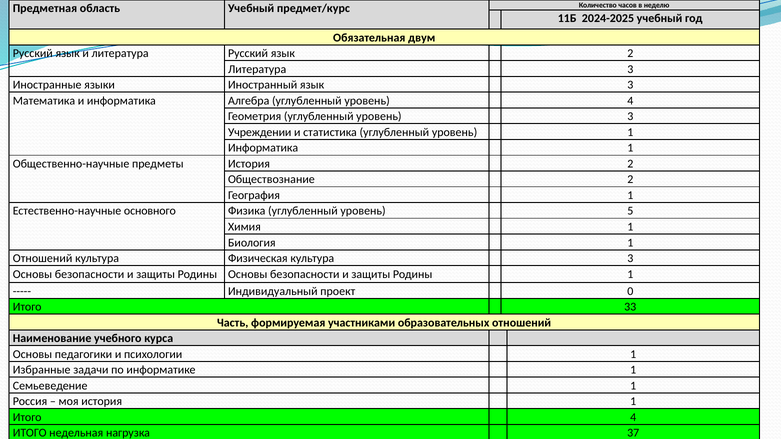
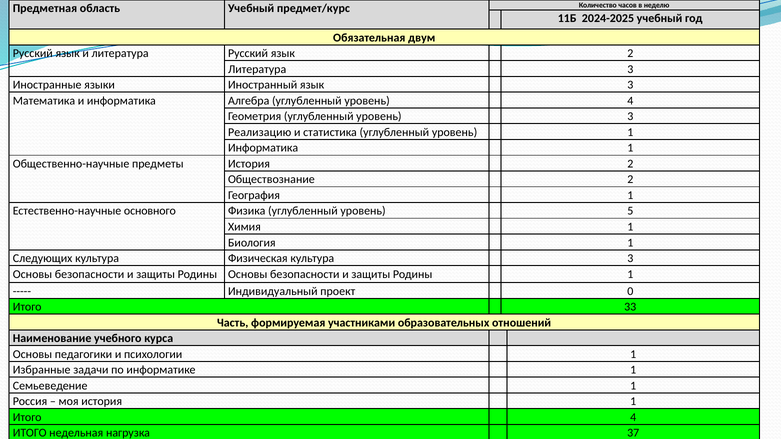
Учреждении: Учреждении -> Реализацию
Отношений at (43, 259): Отношений -> Следующих
